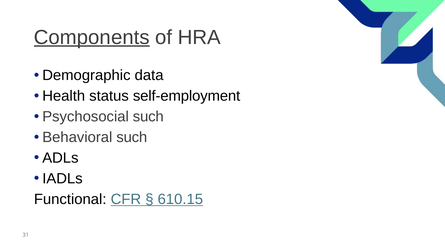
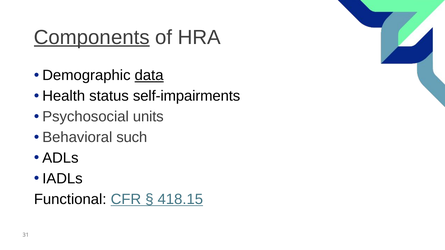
data underline: none -> present
self-employment: self-employment -> self-impairments
Psychosocial such: such -> units
610.15: 610.15 -> 418.15
